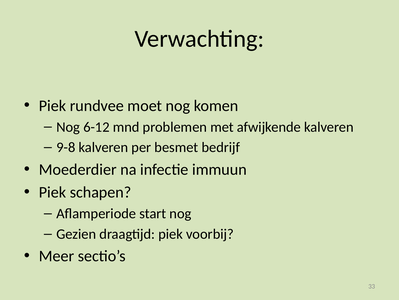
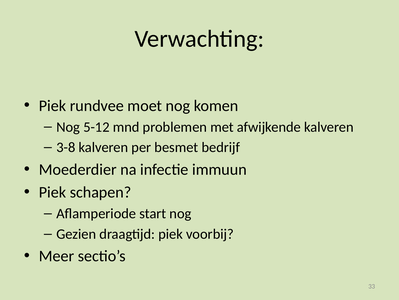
6-12: 6-12 -> 5-12
9-8: 9-8 -> 3-8
